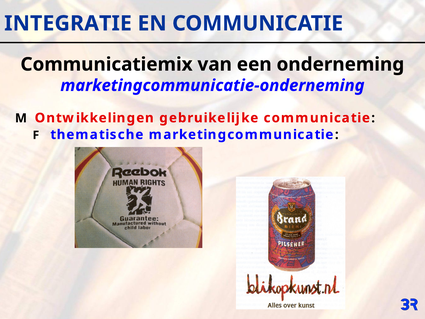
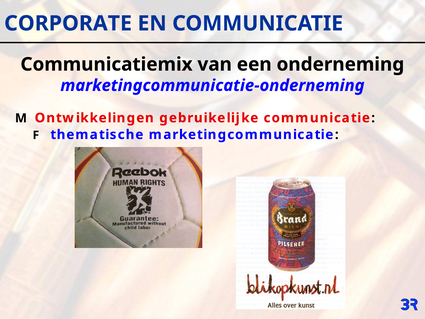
INTEGRATIE: INTEGRATIE -> CORPORATE
